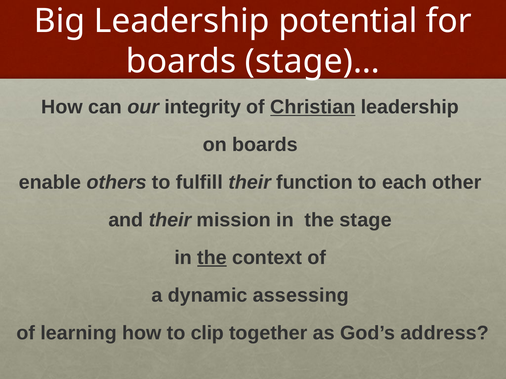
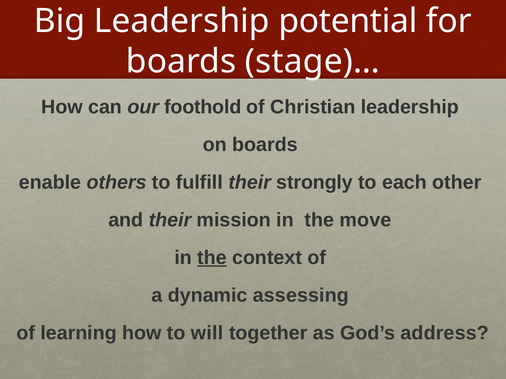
integrity: integrity -> foothold
Christian underline: present -> none
function: function -> strongly
stage: stage -> move
clip: clip -> will
